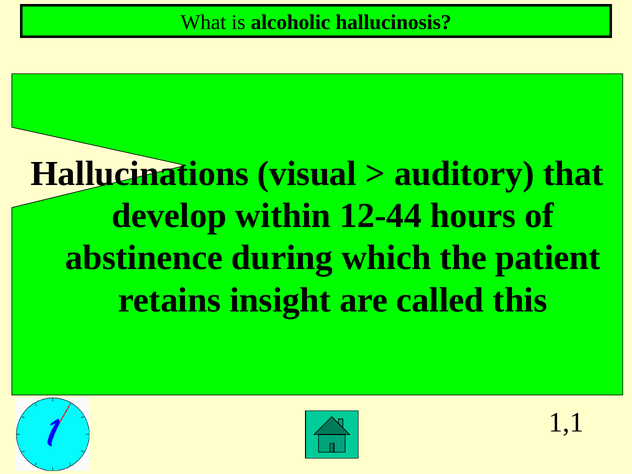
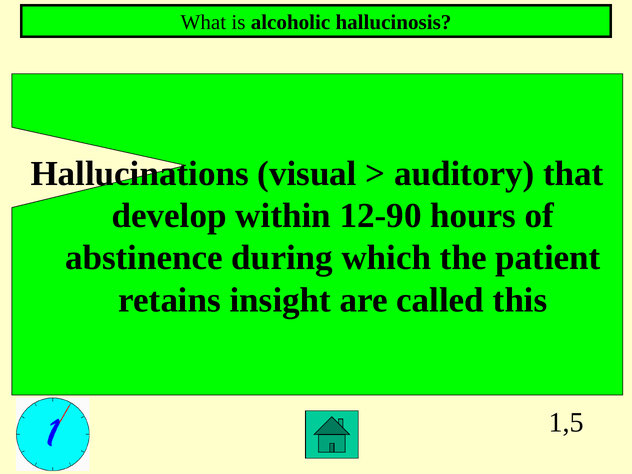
12-44: 12-44 -> 12-90
1,1: 1,1 -> 1,5
